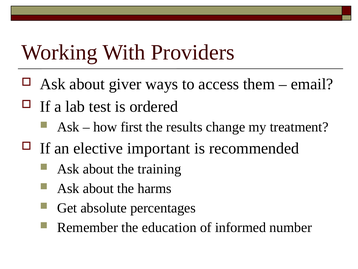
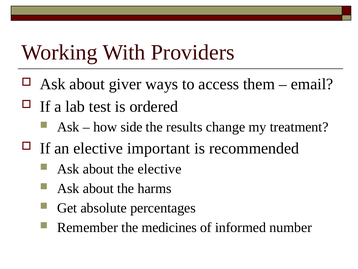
first: first -> side
the training: training -> elective
education: education -> medicines
